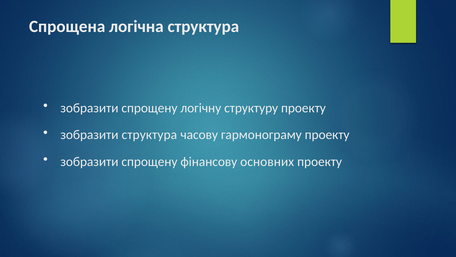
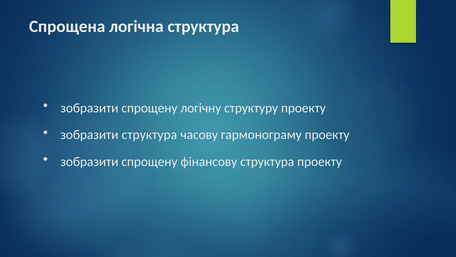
фінансову основних: основних -> структура
